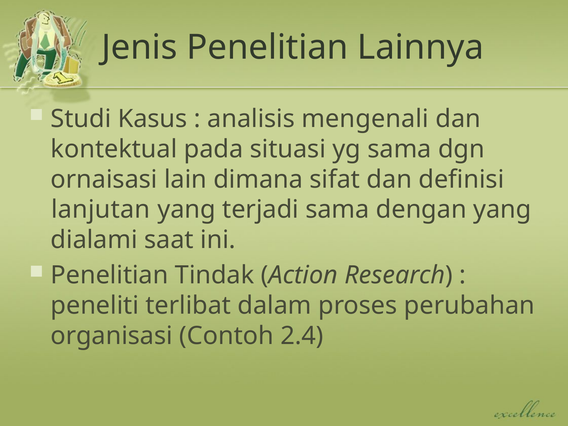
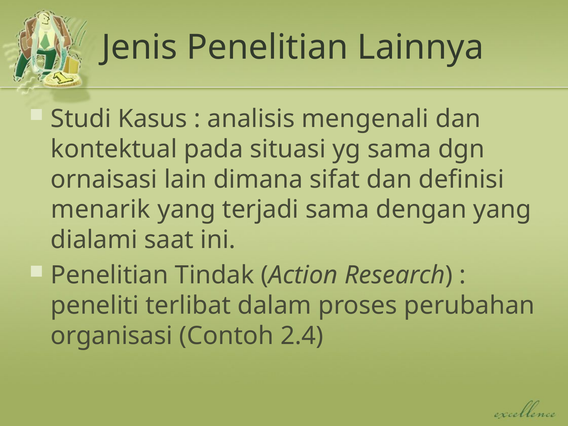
lanjutan: lanjutan -> menarik
